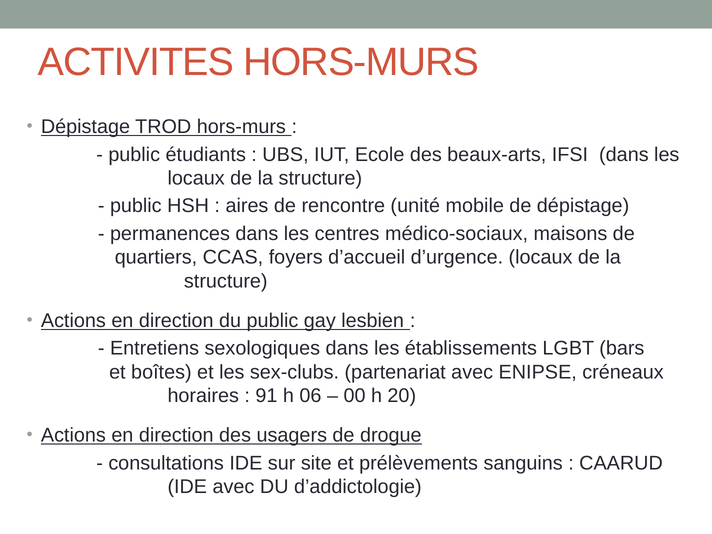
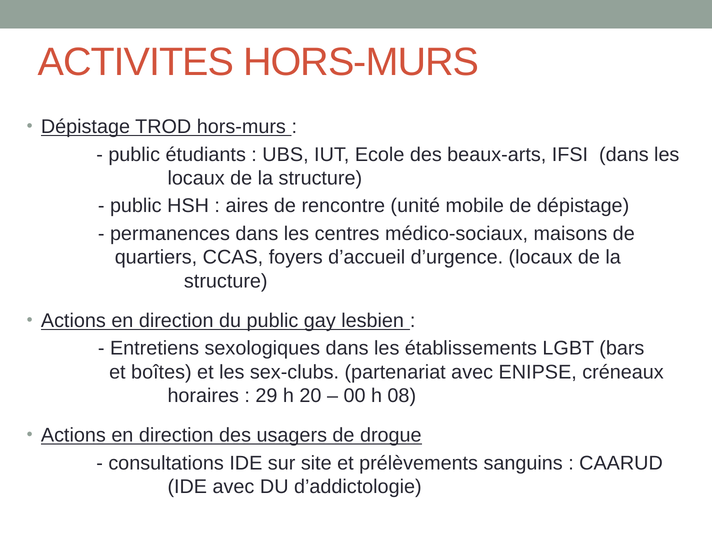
91: 91 -> 29
06: 06 -> 20
20: 20 -> 08
